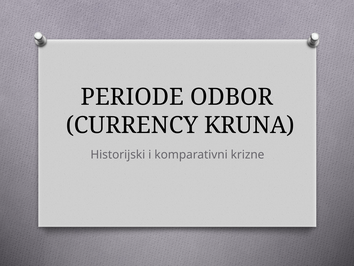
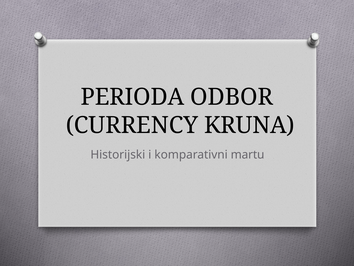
PERIODE: PERIODE -> PERIODA
krizne: krizne -> martu
